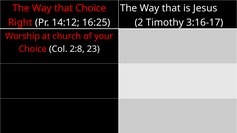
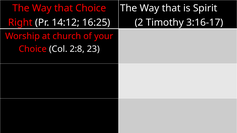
Jesus: Jesus -> Spirit
